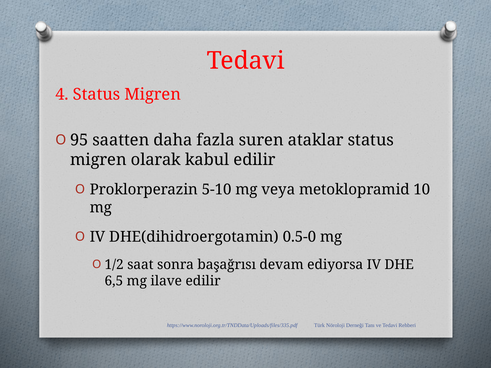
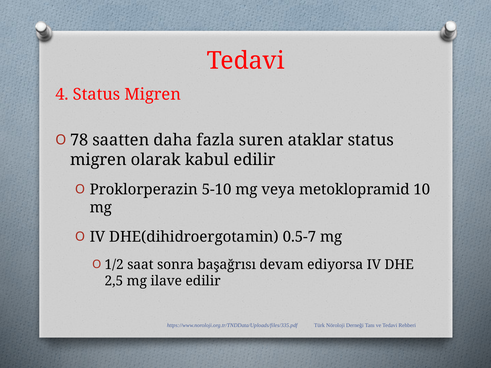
95: 95 -> 78
0.5-0: 0.5-0 -> 0.5-7
6,5: 6,5 -> 2,5
